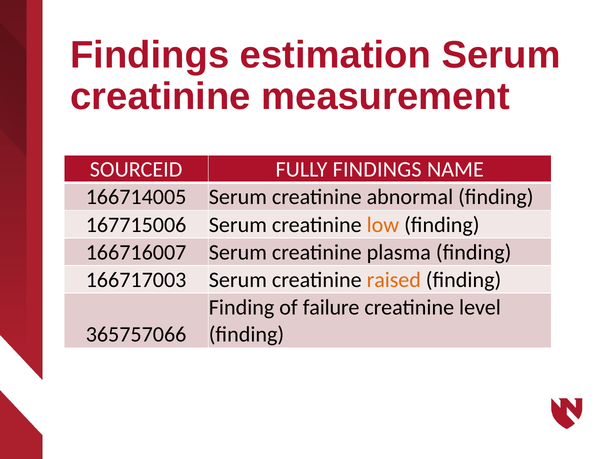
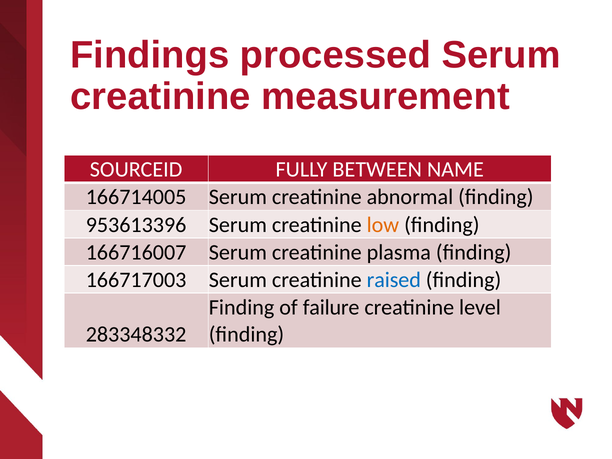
estimation: estimation -> processed
FULLY FINDINGS: FINDINGS -> BETWEEN
167715006: 167715006 -> 953613396
raised colour: orange -> blue
365757066: 365757066 -> 283348332
